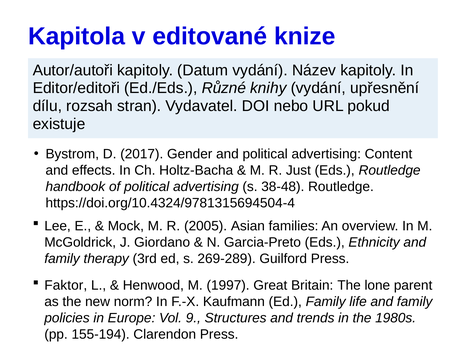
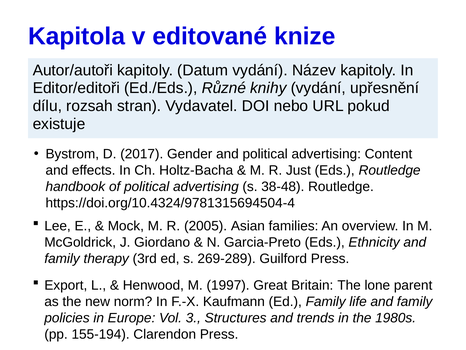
Faktor: Faktor -> Export
9: 9 -> 3
